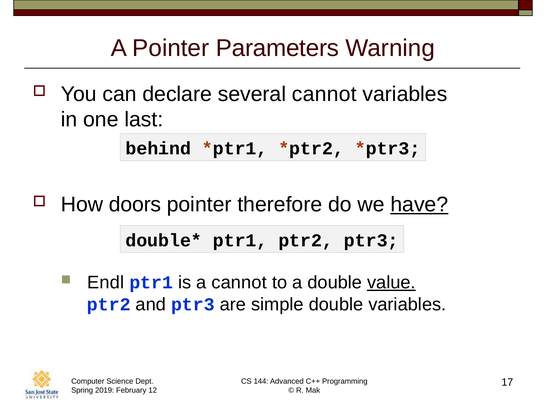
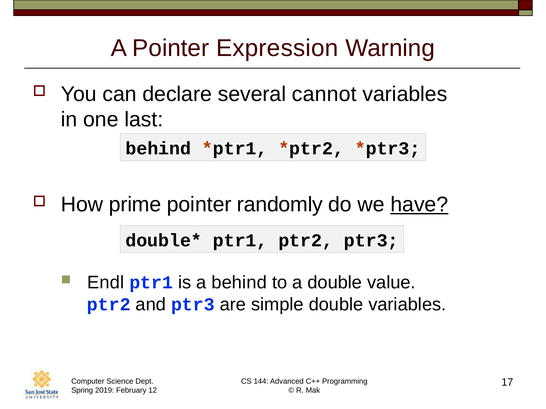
Parameters: Parameters -> Expression
doors: doors -> prime
therefore: therefore -> randomly
a cannot: cannot -> behind
value underline: present -> none
